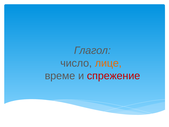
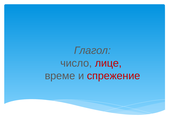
лице colour: orange -> red
